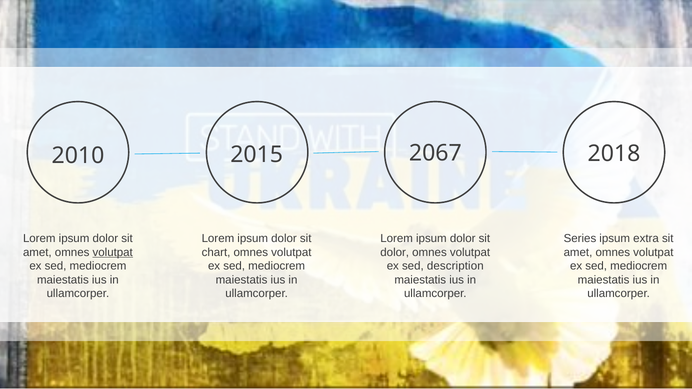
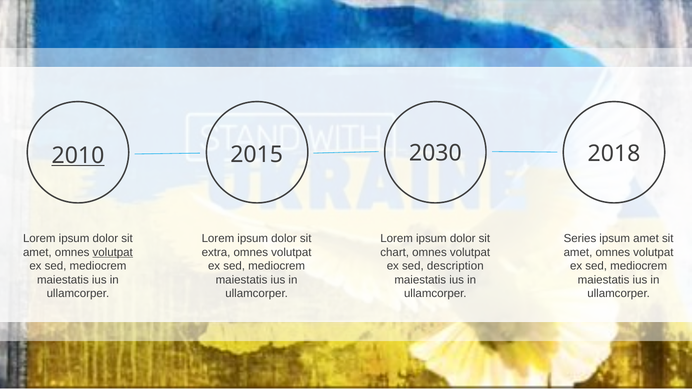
2010 underline: none -> present
2067: 2067 -> 2030
ipsum extra: extra -> amet
chart: chart -> extra
dolor at (395, 252): dolor -> chart
